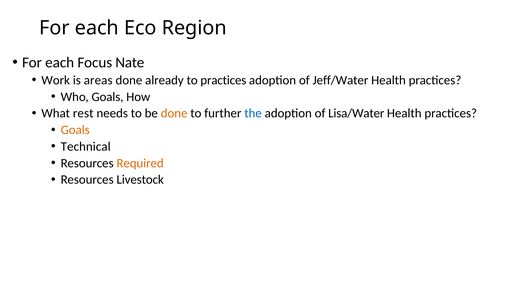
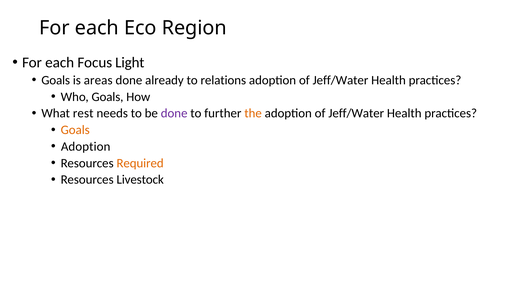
Nate: Nate -> Light
Work at (56, 80): Work -> Goals
to practices: practices -> relations
done at (174, 113) colour: orange -> purple
the colour: blue -> orange
Lisa/Water at (356, 113): Lisa/Water -> Jeff/Water
Technical at (86, 146): Technical -> Adoption
